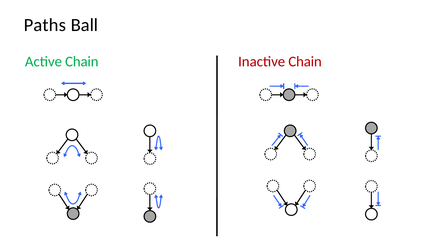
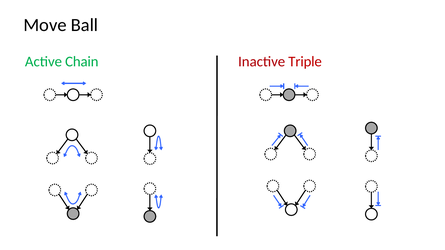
Paths: Paths -> Move
Inactive Chain: Chain -> Triple
